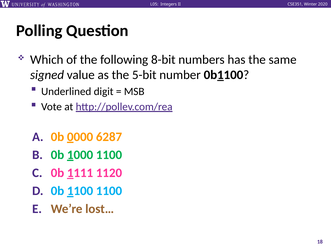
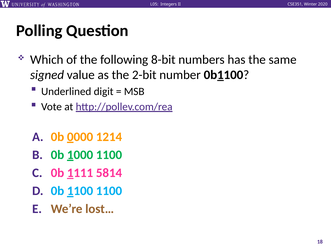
5-bit: 5-bit -> 2-bit
6287: 6287 -> 1214
1120: 1120 -> 5814
